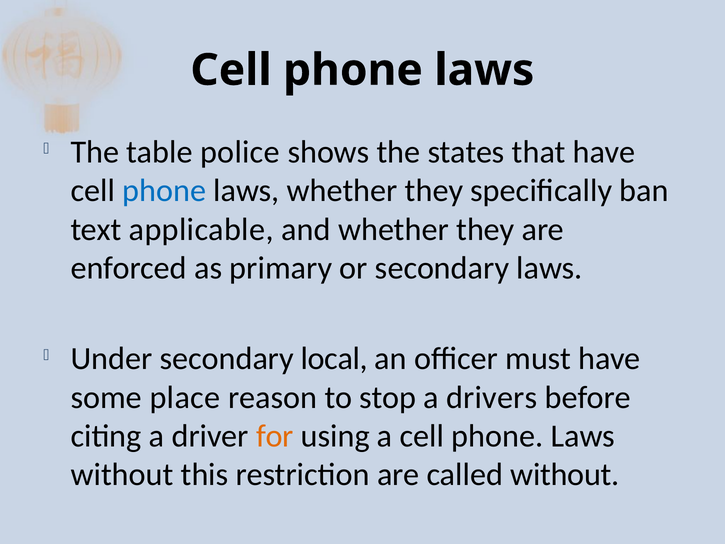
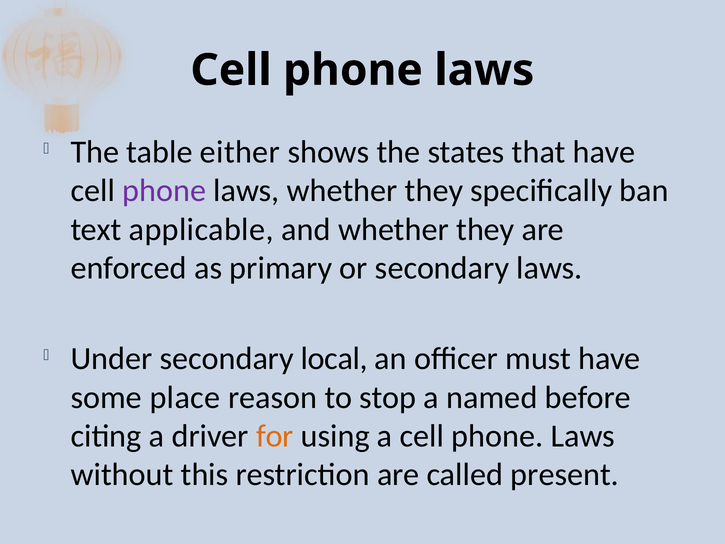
police: police -> either
phone at (164, 191) colour: blue -> purple
drivers: drivers -> named
called without: without -> present
